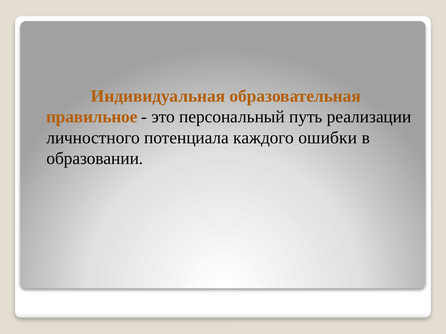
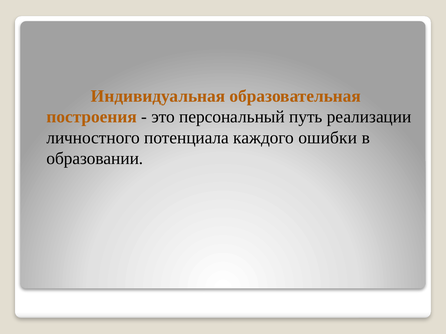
правильное: правильное -> построения
